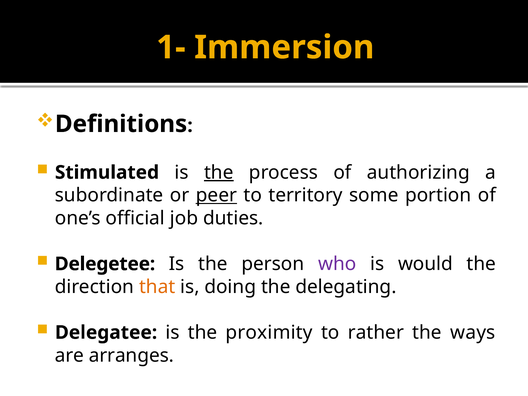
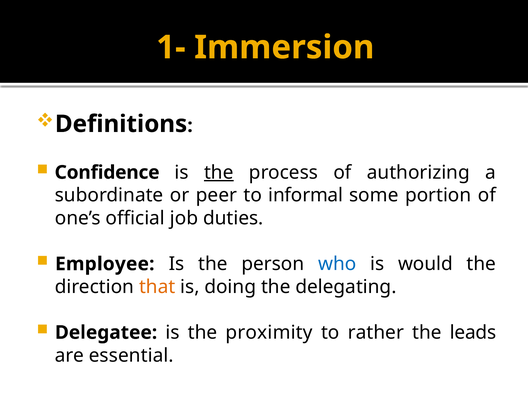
Stimulated: Stimulated -> Confidence
peer underline: present -> none
territory: territory -> informal
Delegetee: Delegetee -> Employee
who colour: purple -> blue
ways: ways -> leads
arranges: arranges -> essential
